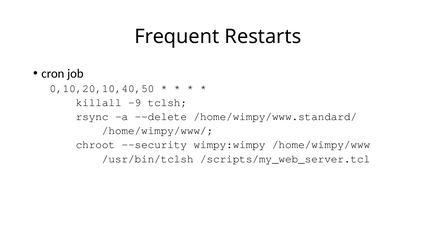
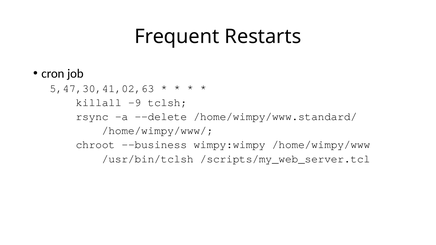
0,10,20,10,40,50: 0,10,20,10,40,50 -> 5,47,30,41,02,63
--security: --security -> --business
